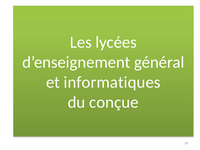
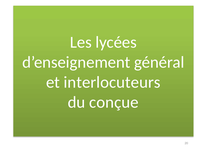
informatiques: informatiques -> interlocuteurs
